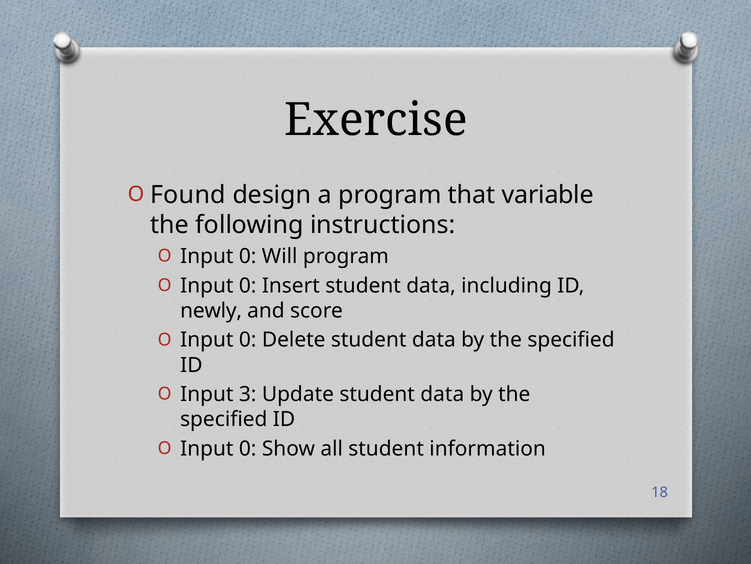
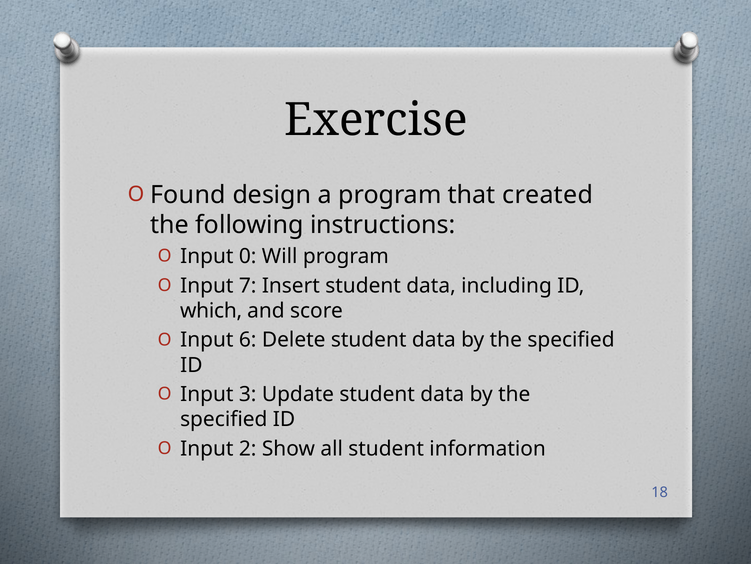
variable: variable -> created
0 at (248, 285): 0 -> 7
newly: newly -> which
0 at (248, 340): 0 -> 6
0 at (248, 448): 0 -> 2
